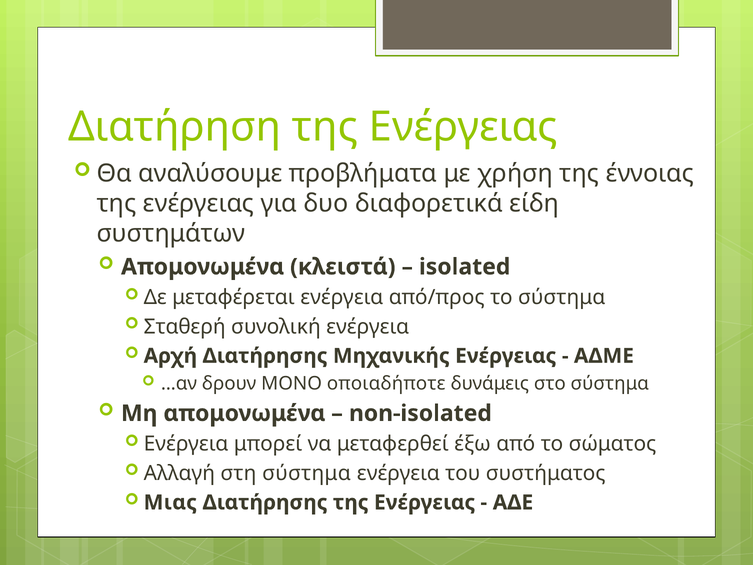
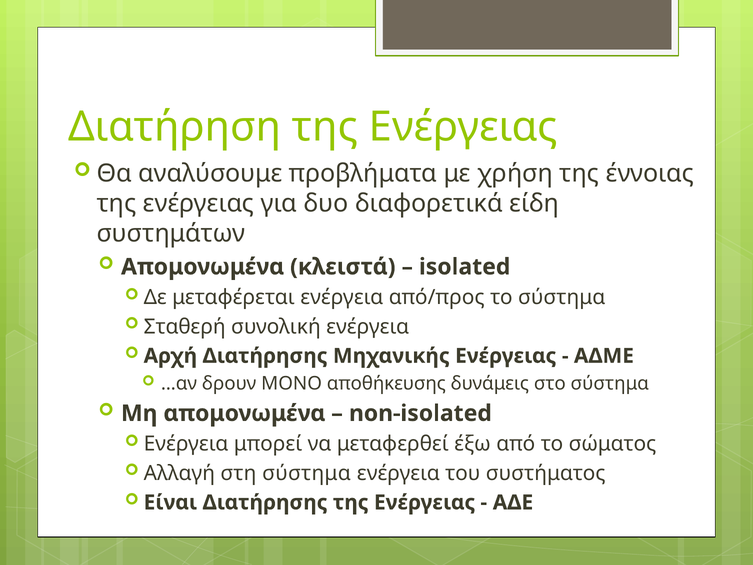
οποιαδήποτε: οποιαδήποτε -> αποθήκευσης
Μιας: Μιας -> Είναι
